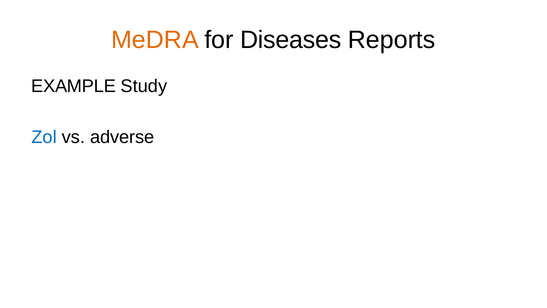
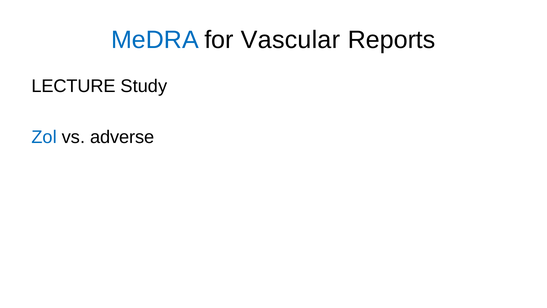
MeDRA colour: orange -> blue
Diseases: Diseases -> Vascular
EXAMPLE: EXAMPLE -> LECTURE
